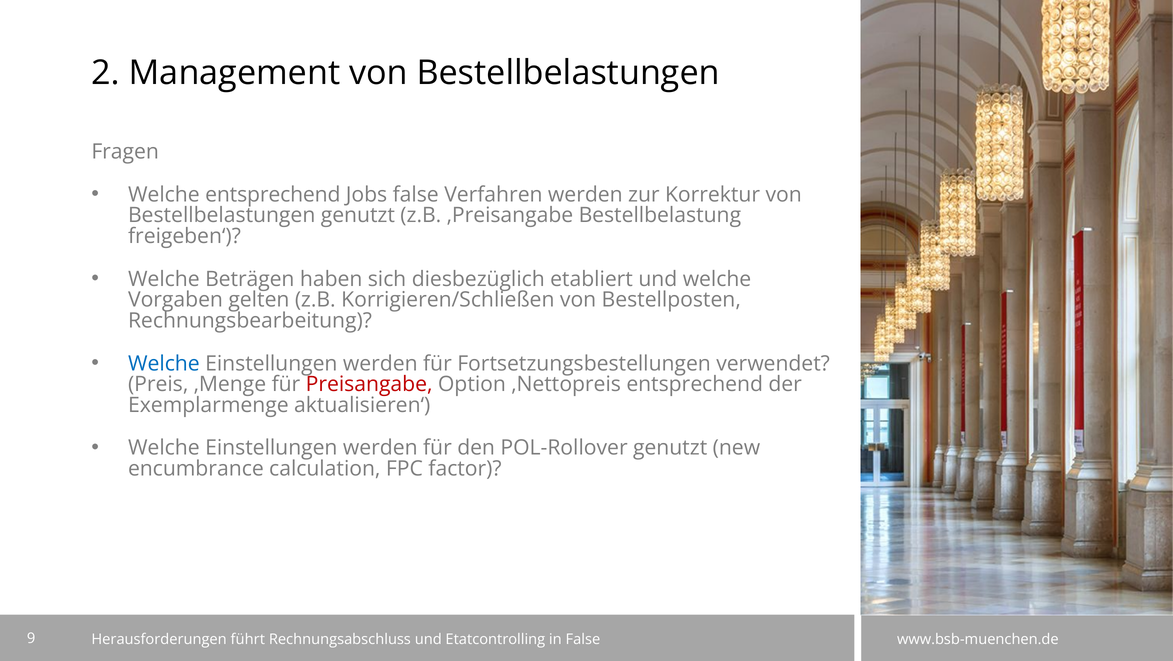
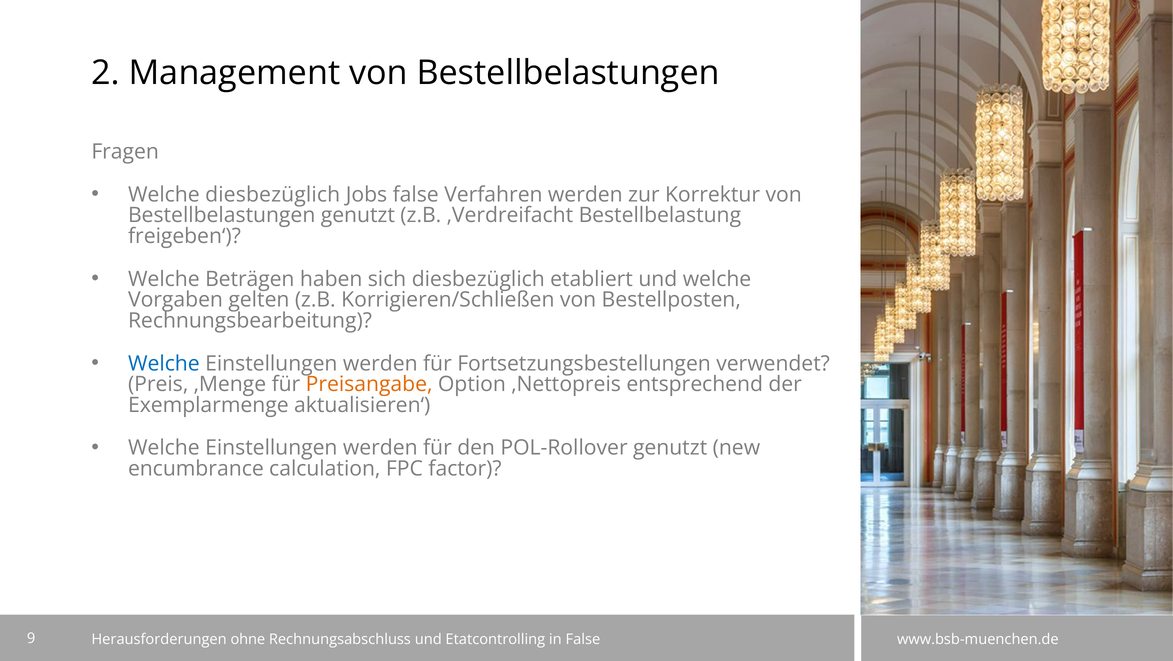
Welche entsprechend: entsprechend -> diesbezüglich
‚Preisangabe: ‚Preisangabe -> ‚Verdreifacht
Preisangabe colour: red -> orange
führt: führt -> ohne
